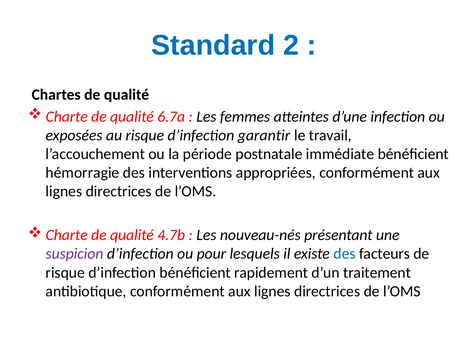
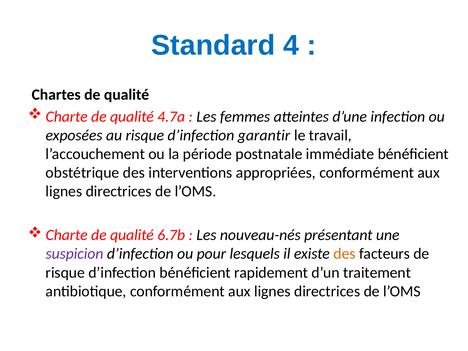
2: 2 -> 4
6.7a: 6.7a -> 4.7a
hémorragie: hémorragie -> obstétrique
4.7b: 4.7b -> 6.7b
des at (345, 254) colour: blue -> orange
